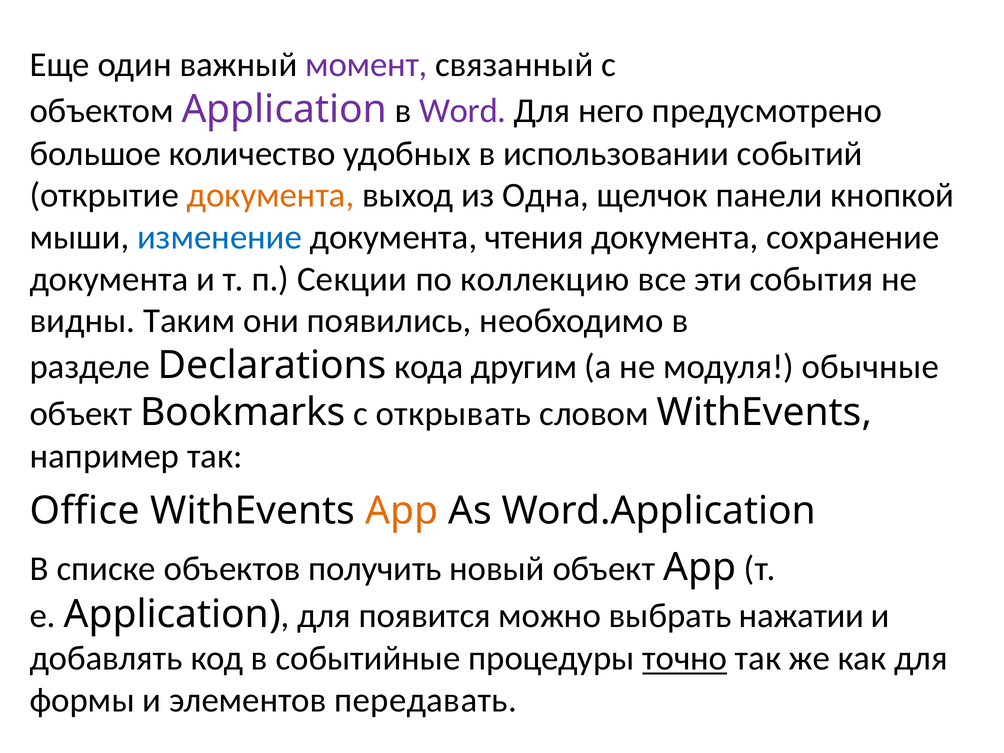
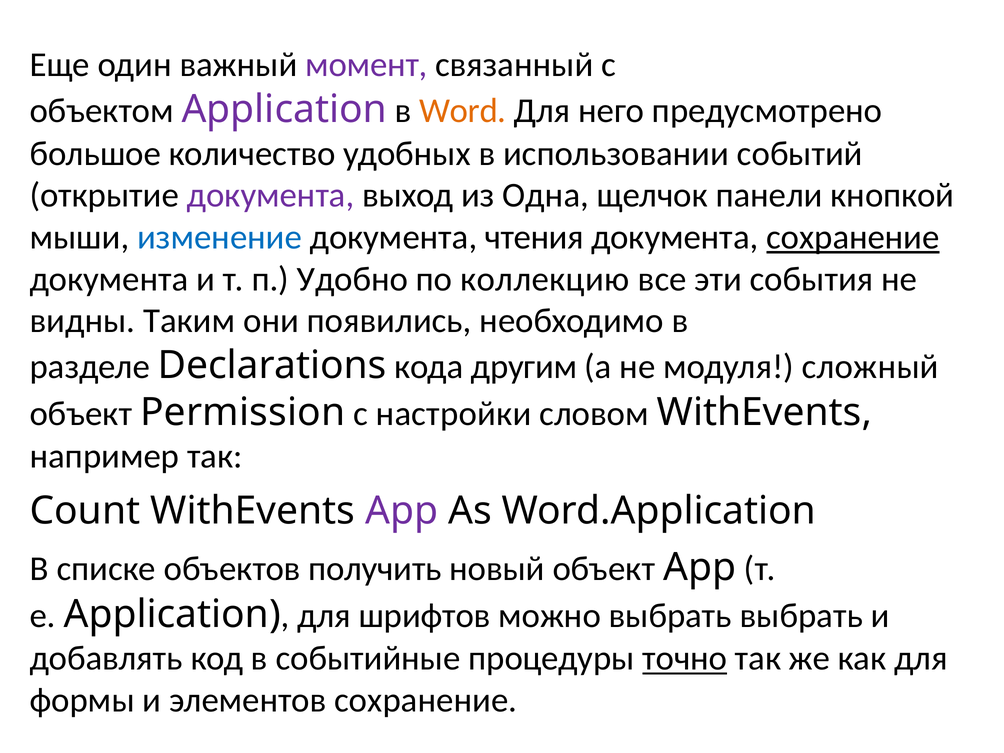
Word colour: purple -> orange
документа at (271, 195) colour: orange -> purple
сохранение at (853, 237) underline: none -> present
Секции: Секции -> Удобно
обычные: обычные -> сложный
Bookmarks: Bookmarks -> Permission
открывать: открывать -> настройки
Office: Office -> Count
App at (402, 511) colour: orange -> purple
появится: появится -> шрифтов
выбрать нажатии: нажатии -> выбрать
элементов передавать: передавать -> сохранение
